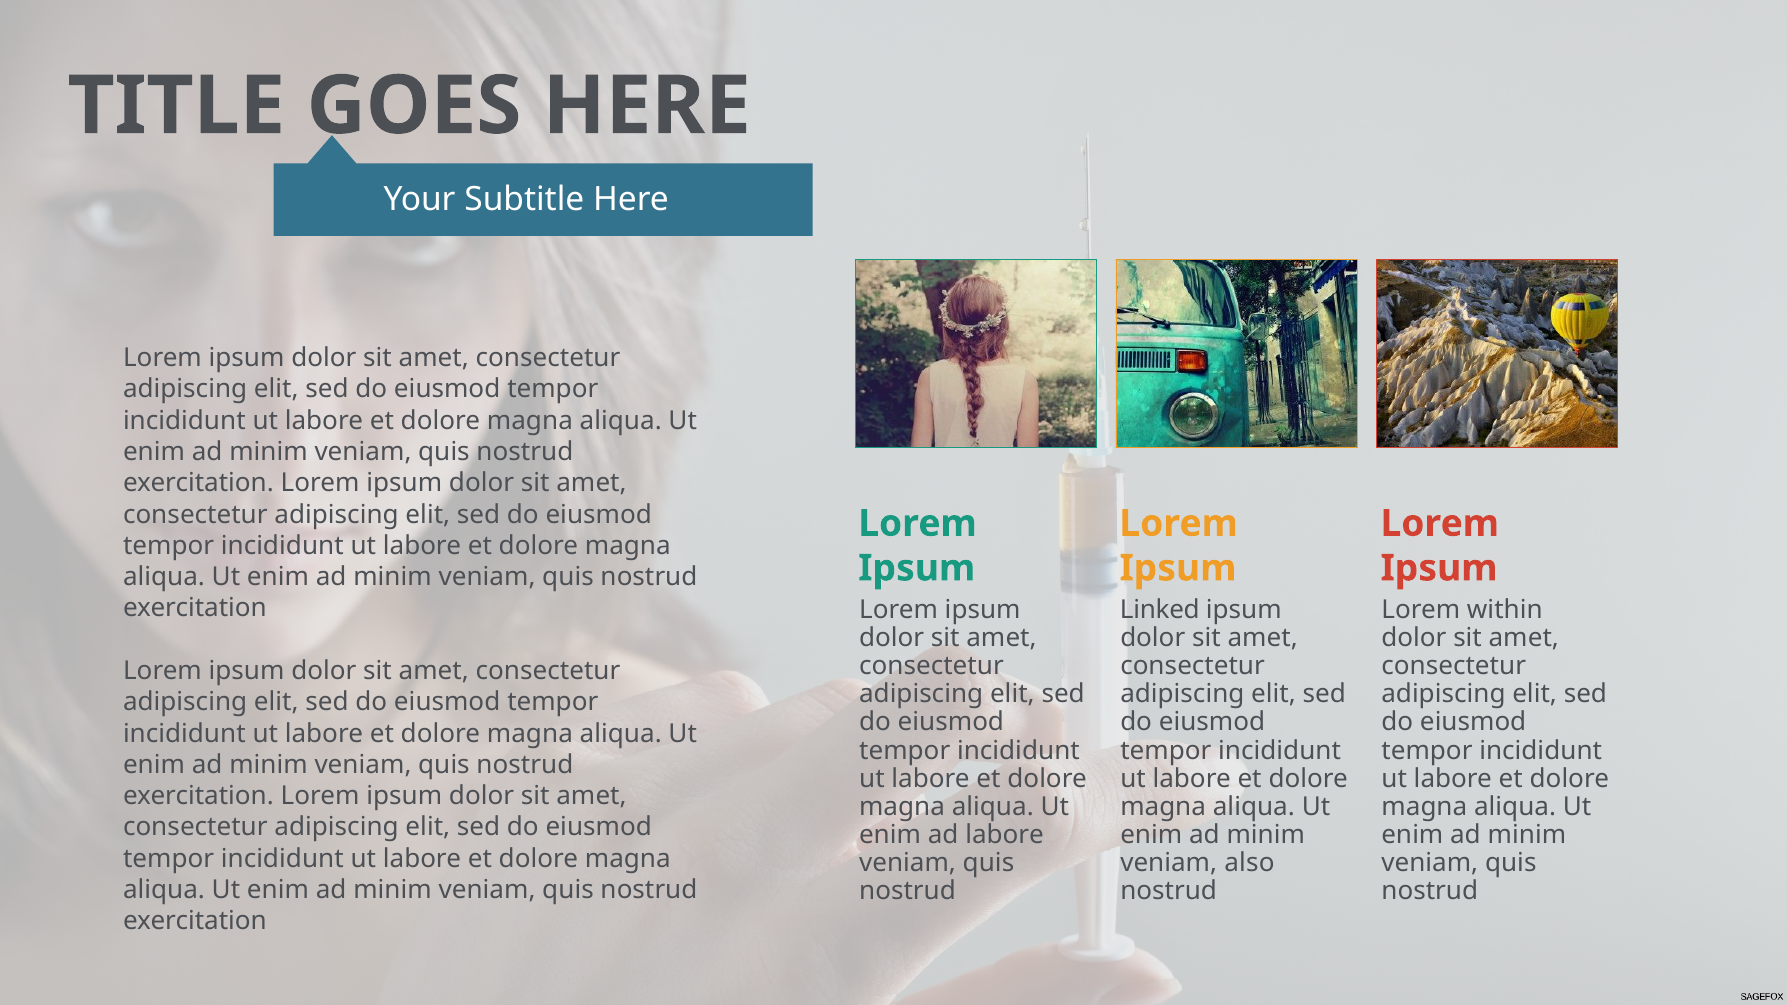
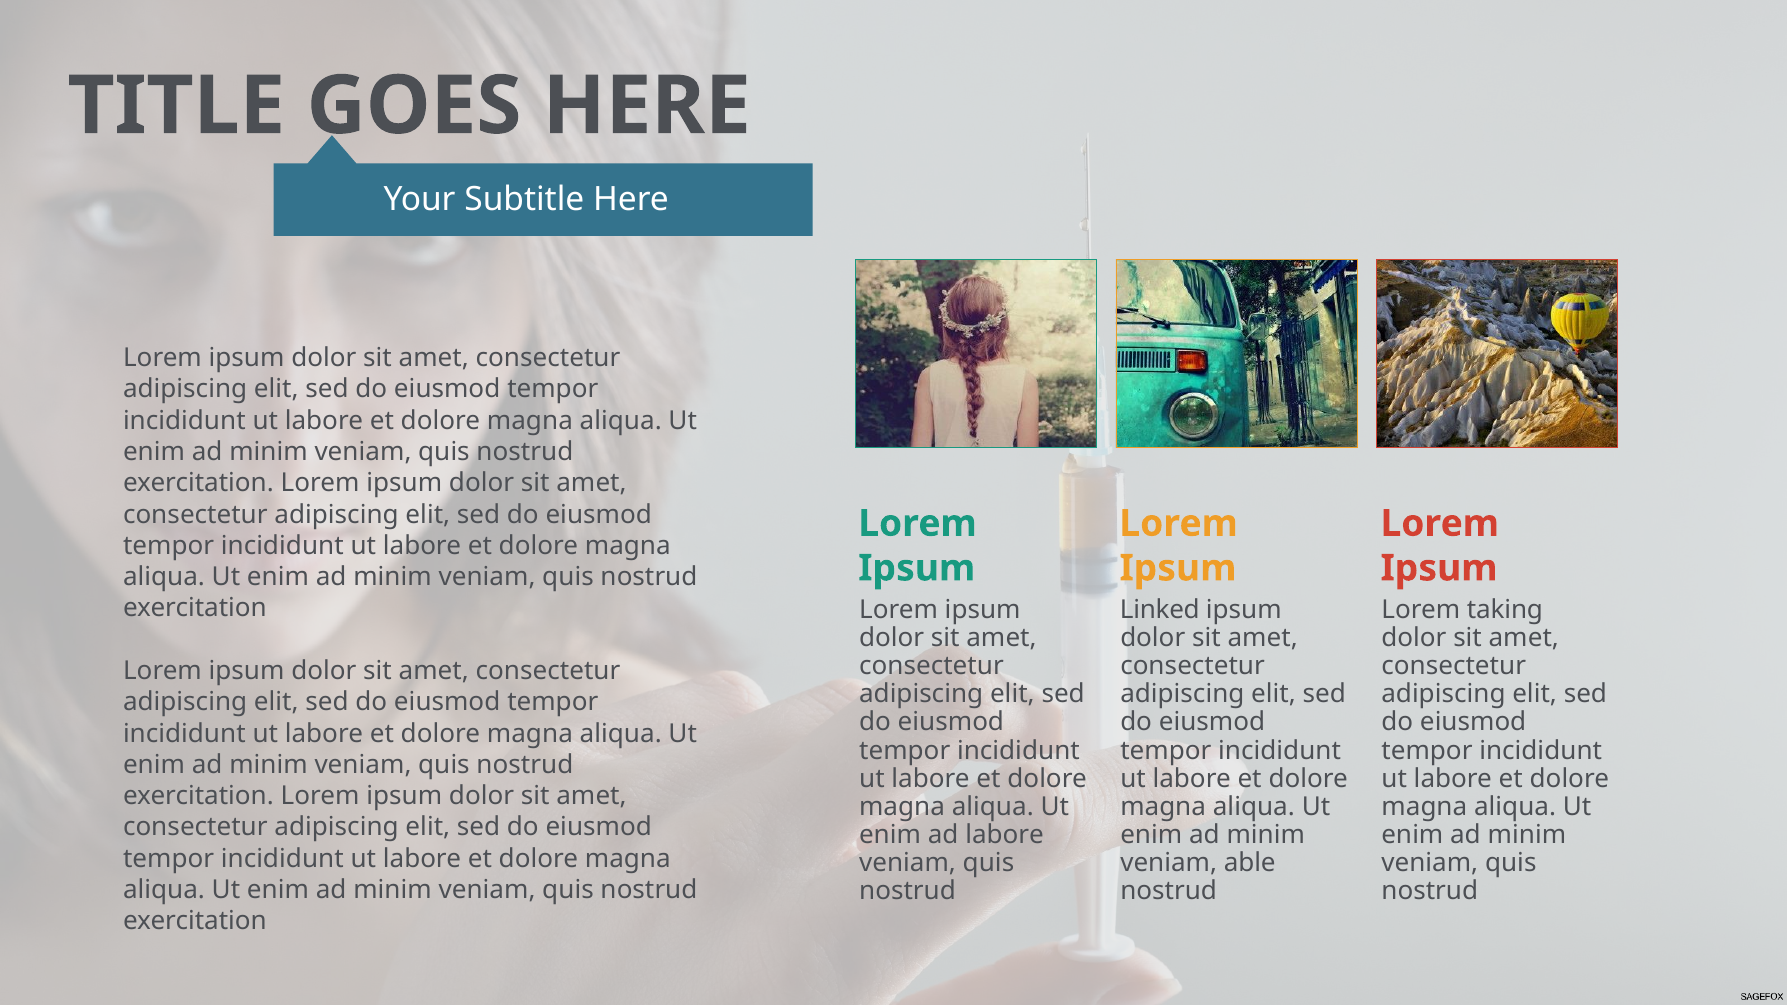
within: within -> taking
also: also -> able
